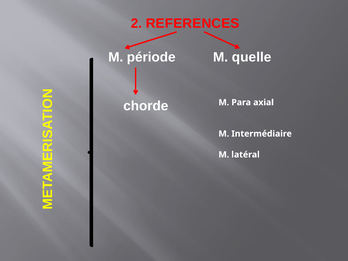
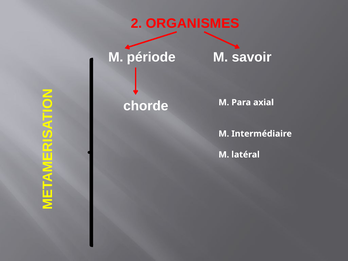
REFERENCES: REFERENCES -> ORGANISMES
quelle: quelle -> savoir
